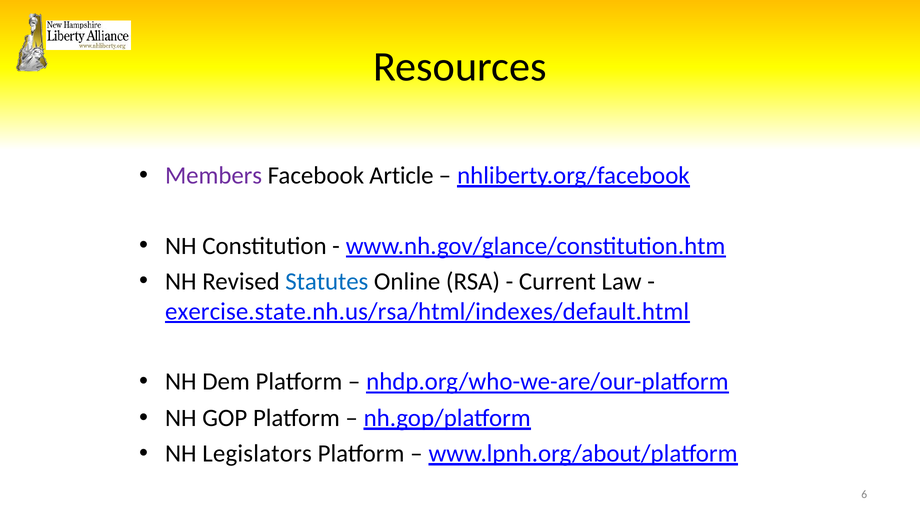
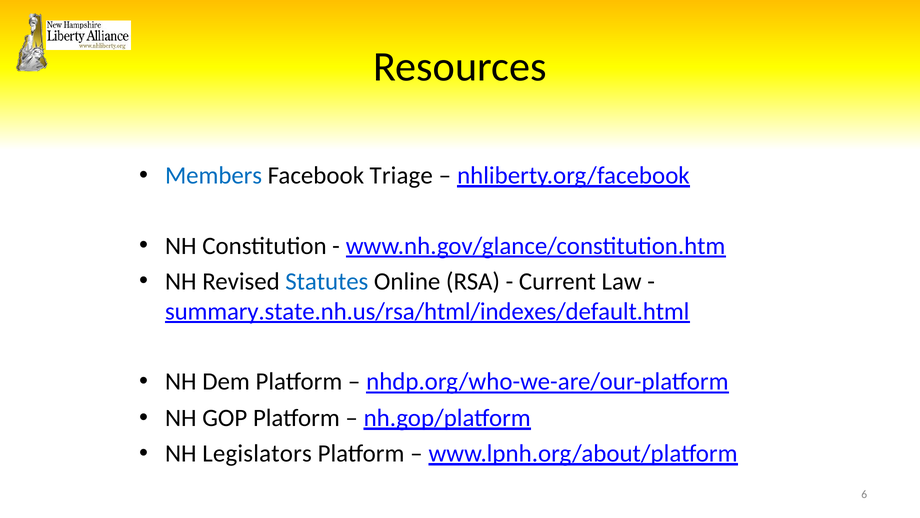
Members colour: purple -> blue
Article: Article -> Triage
exercise.state.nh.us/rsa/html/indexes/default.html: exercise.state.nh.us/rsa/html/indexes/default.html -> summary.state.nh.us/rsa/html/indexes/default.html
